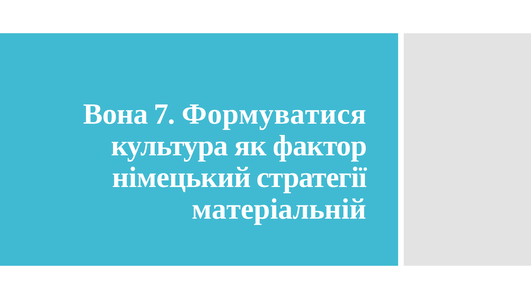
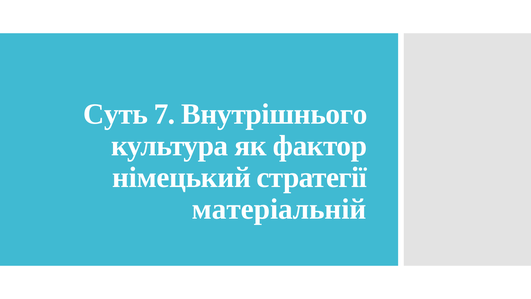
Вона: Вона -> Суть
Формуватися: Формуватися -> Внутрішнього
